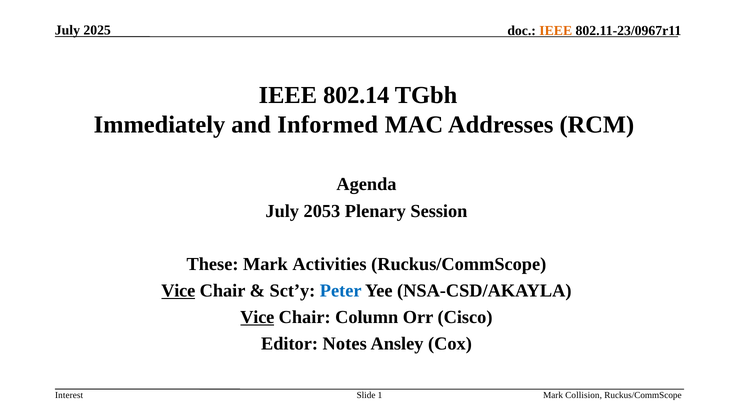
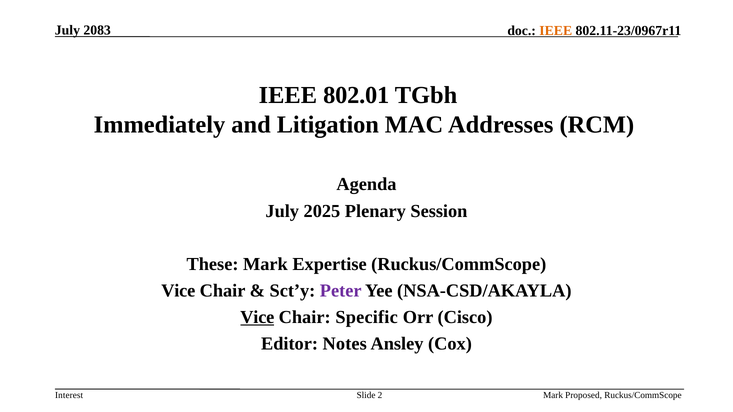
2025: 2025 -> 2083
802.14: 802.14 -> 802.01
Informed: Informed -> Litigation
2053: 2053 -> 2025
Activities: Activities -> Expertise
Vice at (178, 291) underline: present -> none
Peter colour: blue -> purple
Column: Column -> Specific
Collision: Collision -> Proposed
1: 1 -> 2
